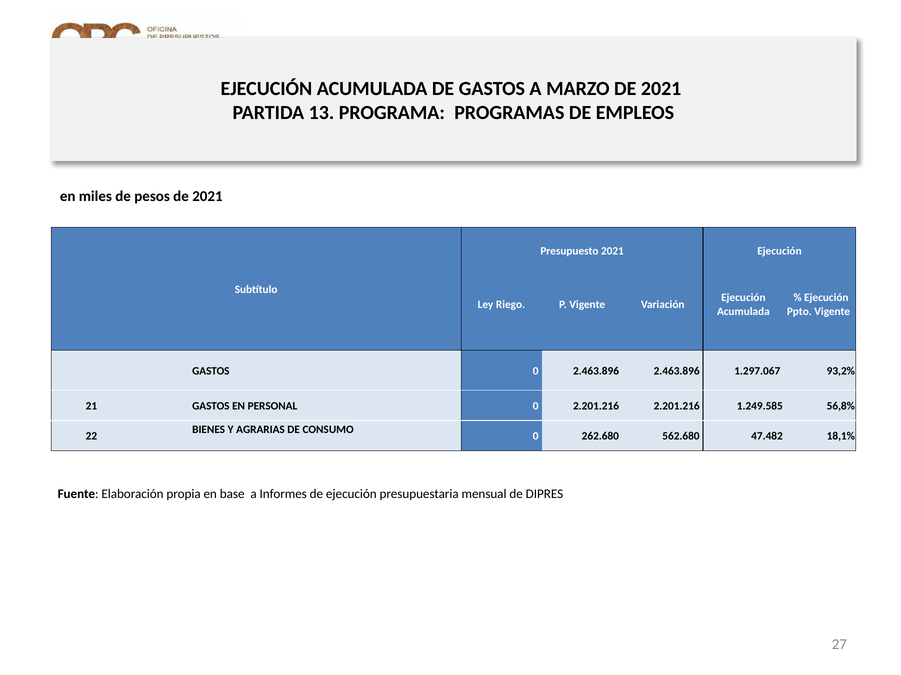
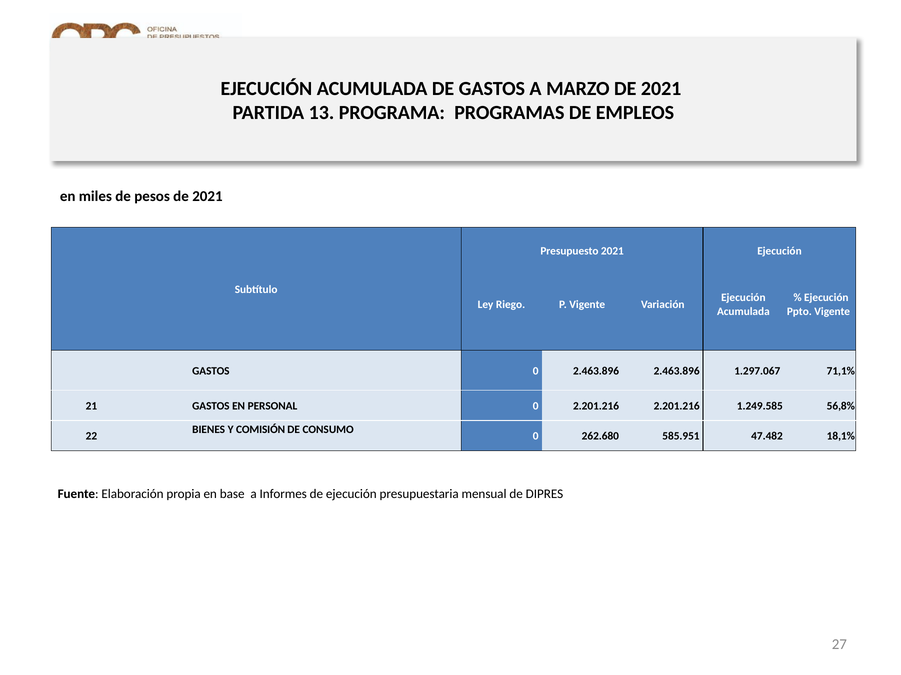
93,2%: 93,2% -> 71,1%
AGRARIAS: AGRARIAS -> COMISIÓN
562.680: 562.680 -> 585.951
